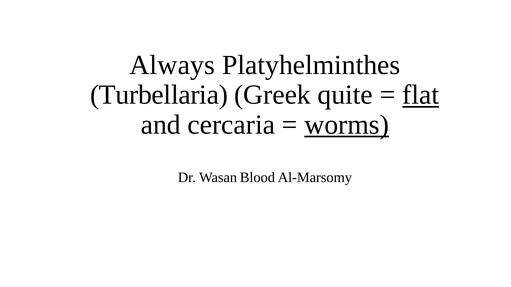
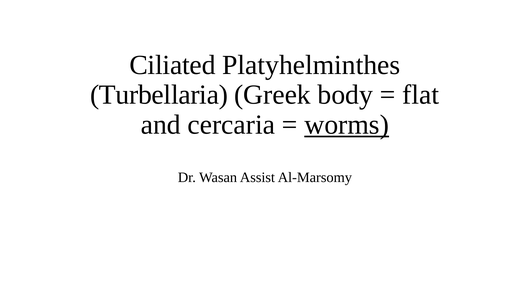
Always: Always -> Ciliated
quite: quite -> body
flat underline: present -> none
Blood: Blood -> Assist
